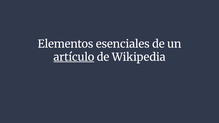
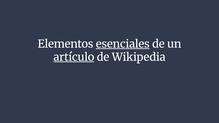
esenciales underline: none -> present
